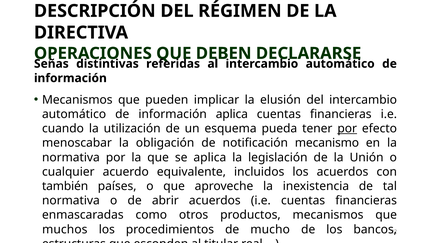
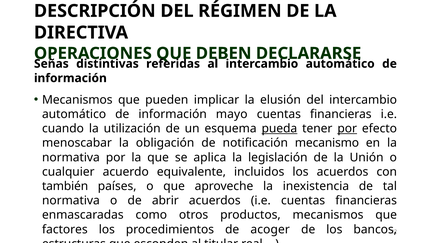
información aplica: aplica -> mayo
pueda underline: none -> present
muchos: muchos -> factores
mucho: mucho -> acoger
